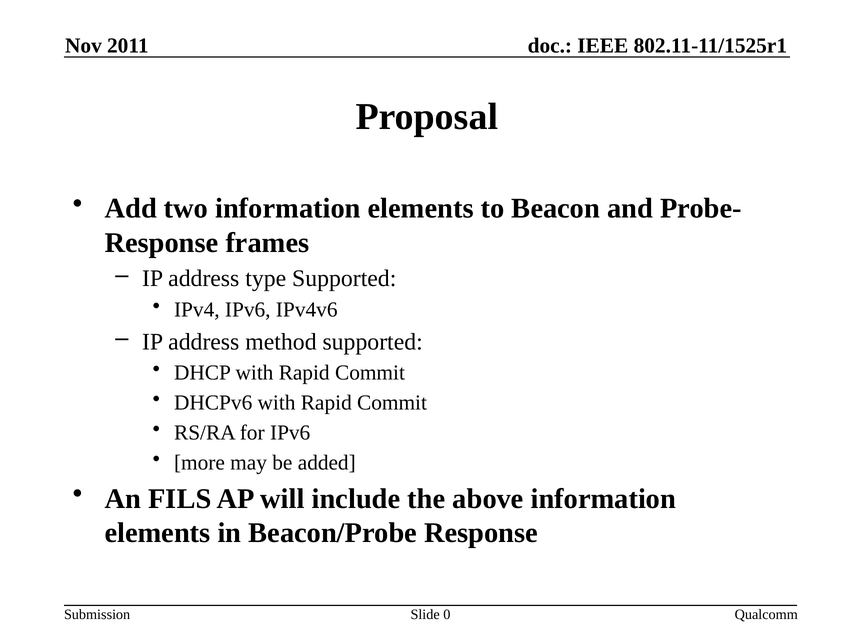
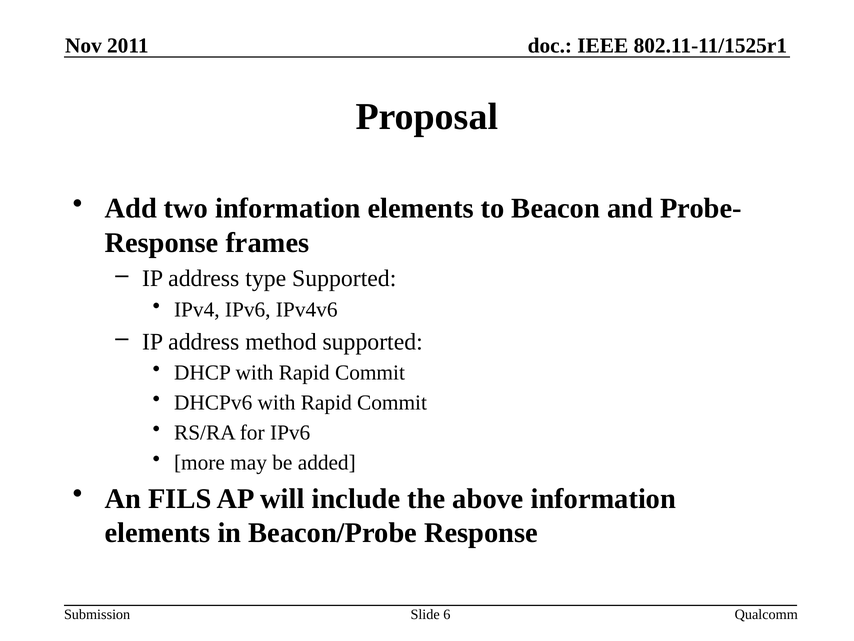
0: 0 -> 6
